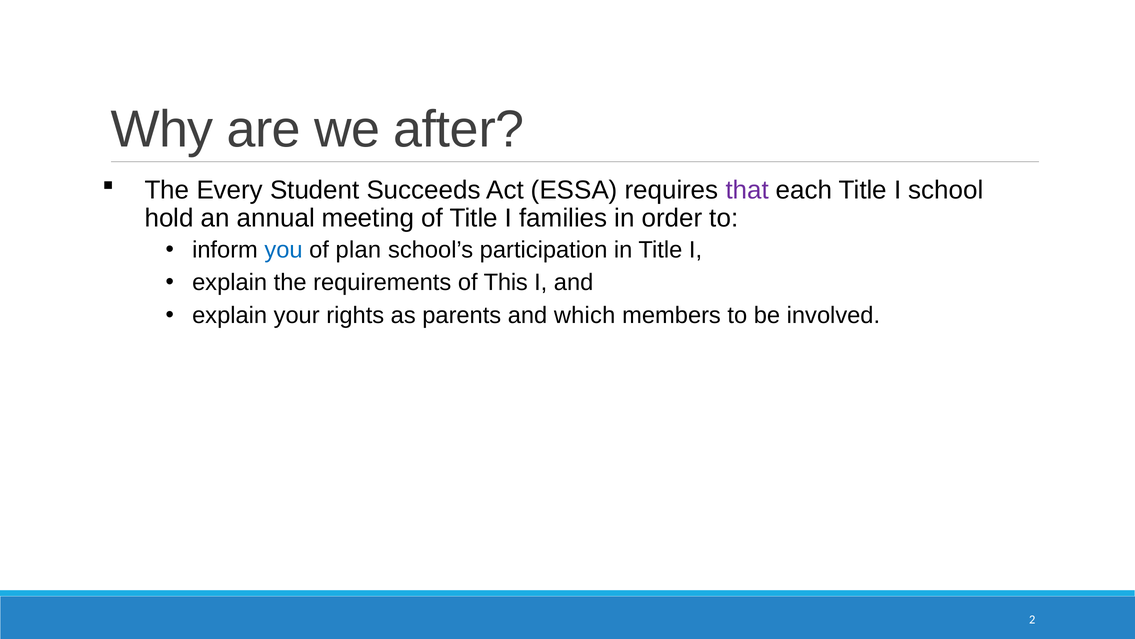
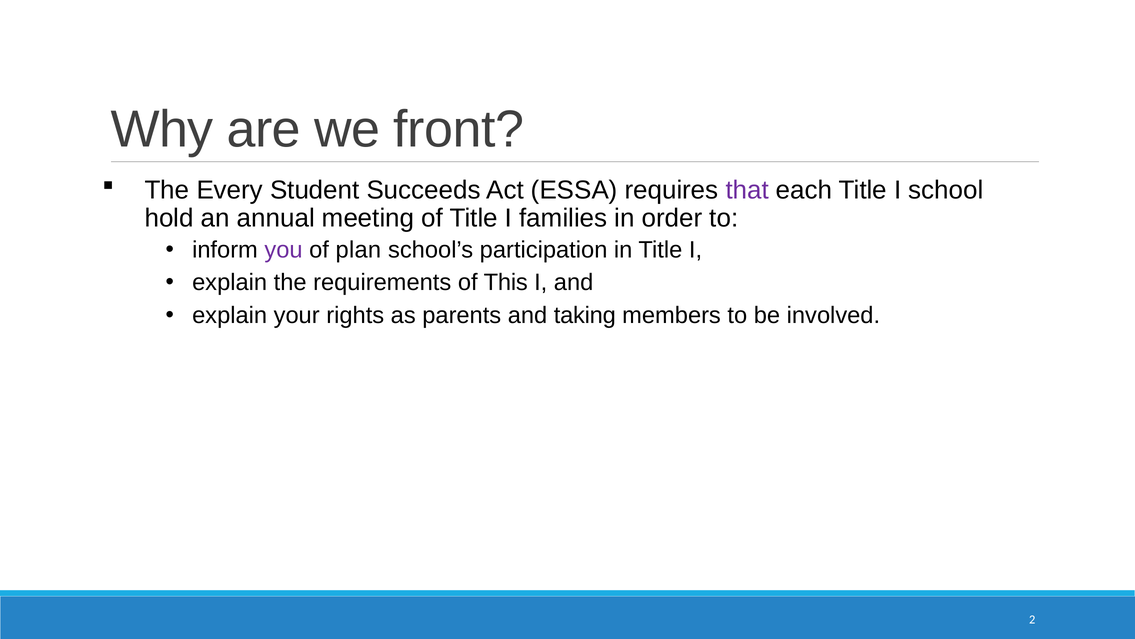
after: after -> front
you colour: blue -> purple
which: which -> taking
